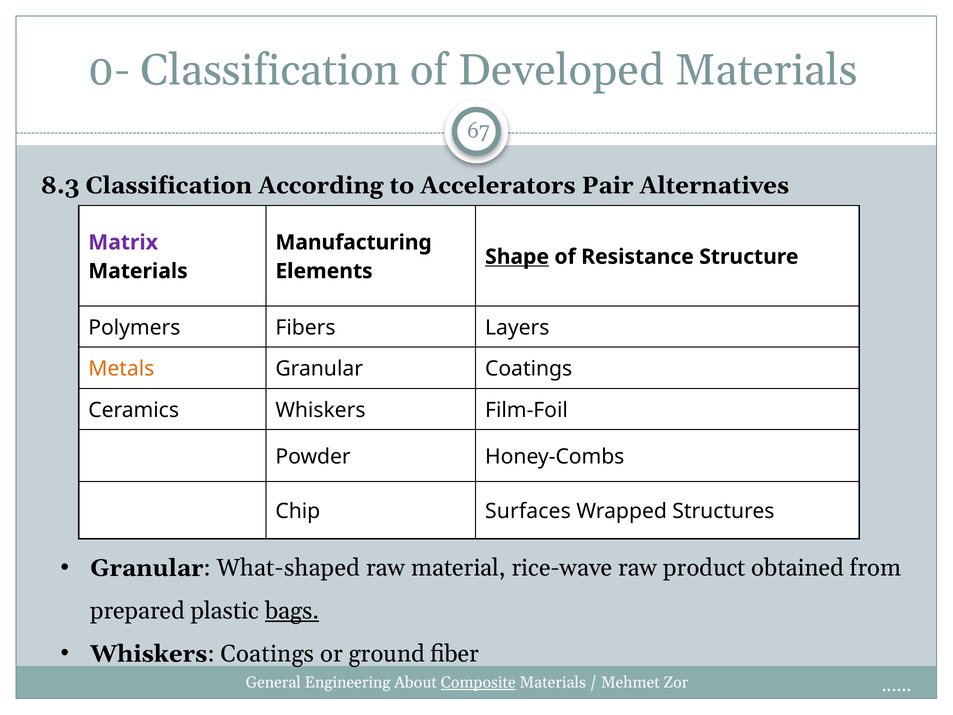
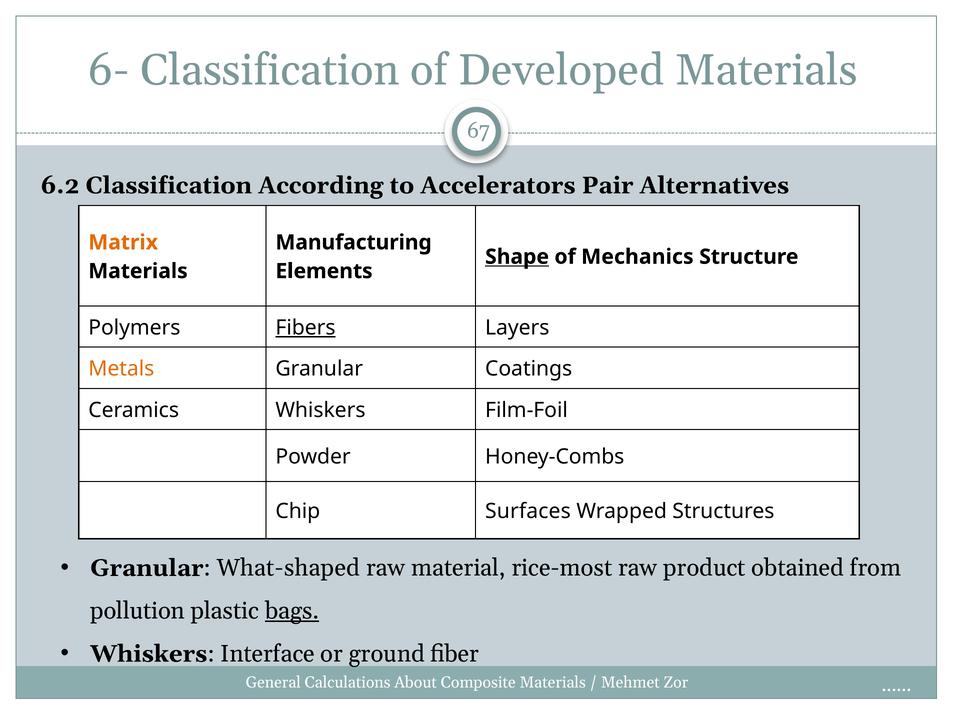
0-: 0- -> 6-
8.3: 8.3 -> 6.2
Matrix colour: purple -> orange
Resistance: Resistance -> Mechanics
Fibers underline: none -> present
rice-wave: rice-wave -> rice-most
prepared: prepared -> pollution
Whiskers Coatings: Coatings -> Interface
Engineering: Engineering -> Calculations
Composite underline: present -> none
